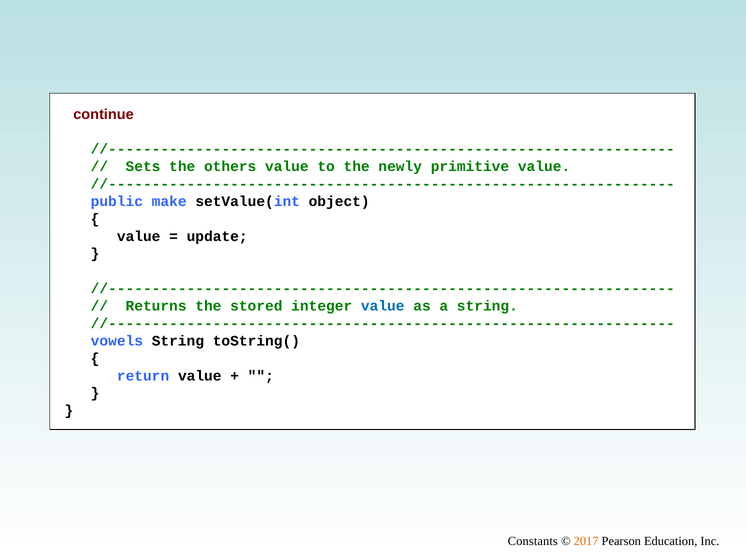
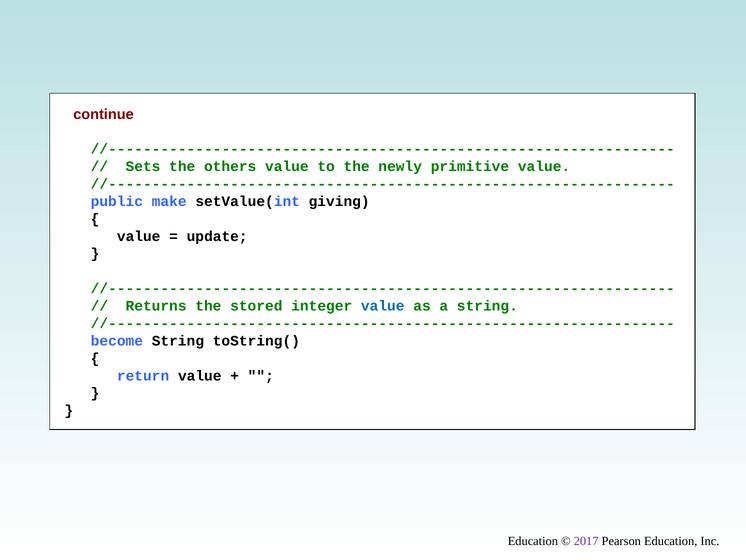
object: object -> giving
vowels: vowels -> become
Constants at (533, 540): Constants -> Education
2017 colour: orange -> purple
